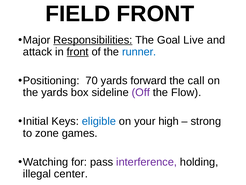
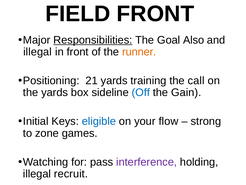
Live: Live -> Also
attack at (38, 52): attack -> illegal
front at (78, 52) underline: present -> none
runner colour: blue -> orange
70: 70 -> 21
forward: forward -> training
Off colour: purple -> blue
Flow: Flow -> Gain
high: high -> flow
center: center -> recruit
